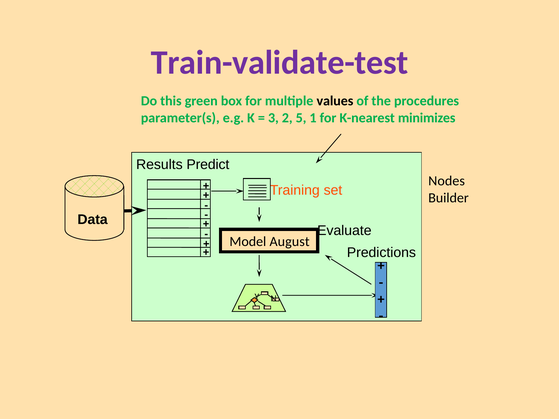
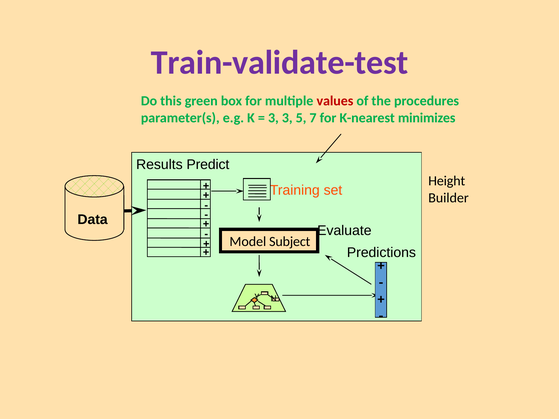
values colour: black -> red
3 2: 2 -> 3
1: 1 -> 7
Nodes: Nodes -> Height
August: August -> Subject
